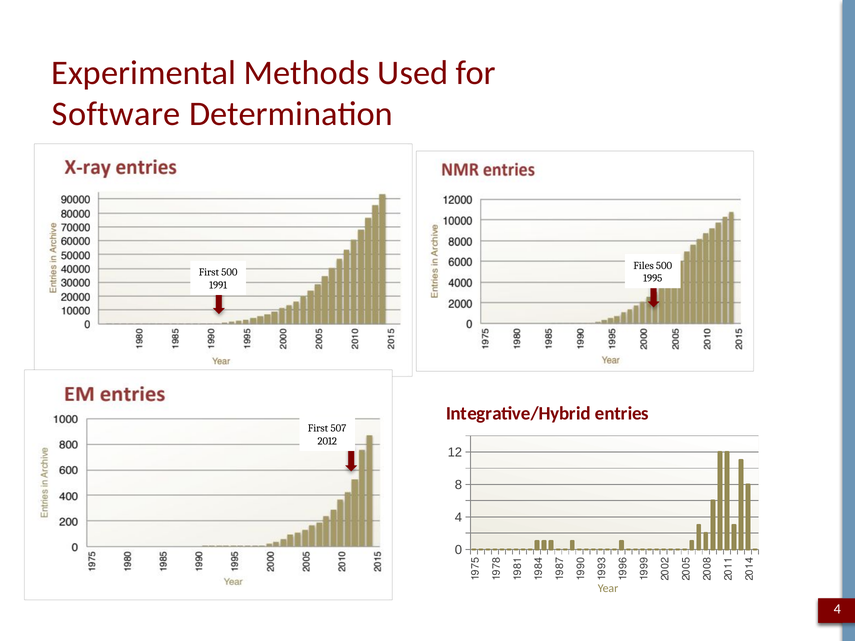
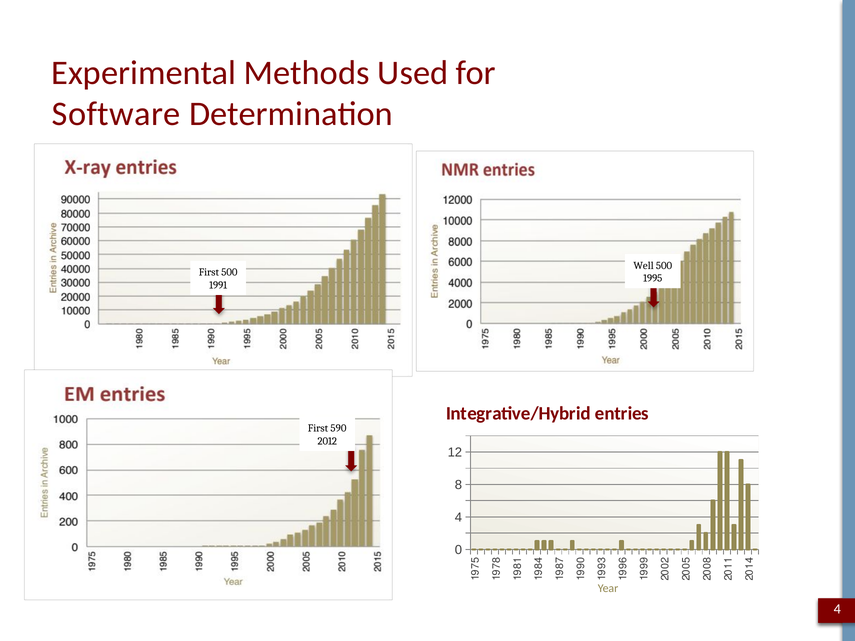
Files: Files -> Well
507: 507 -> 590
